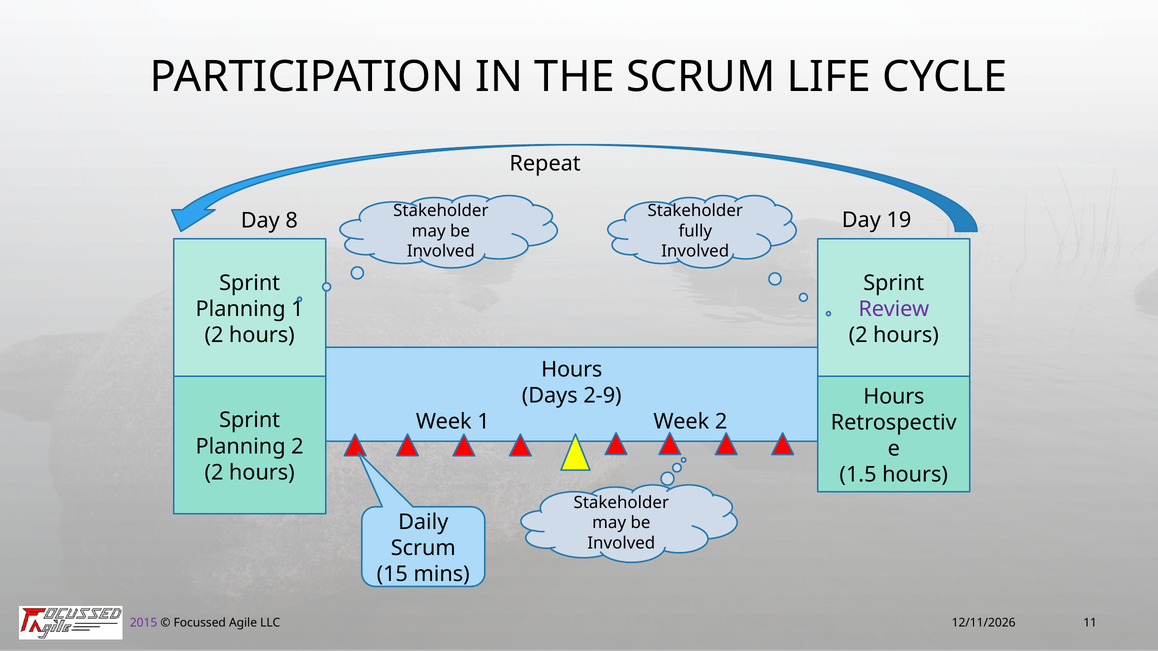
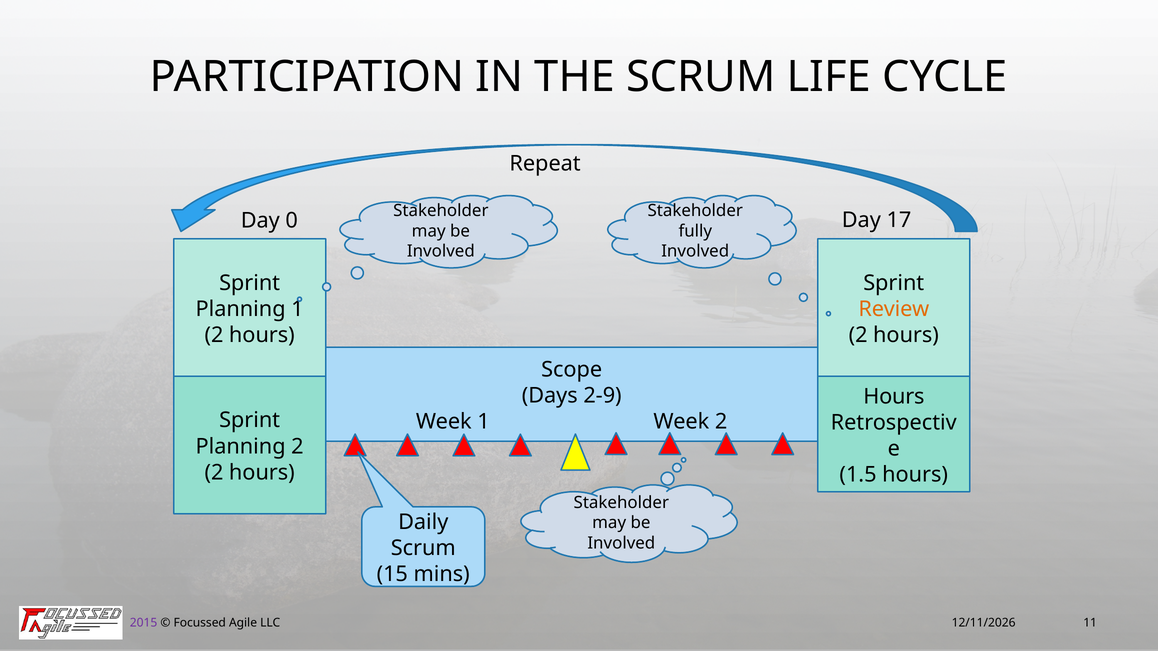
8: 8 -> 0
19: 19 -> 17
Review colour: purple -> orange
Hours at (572, 370): Hours -> Scope
